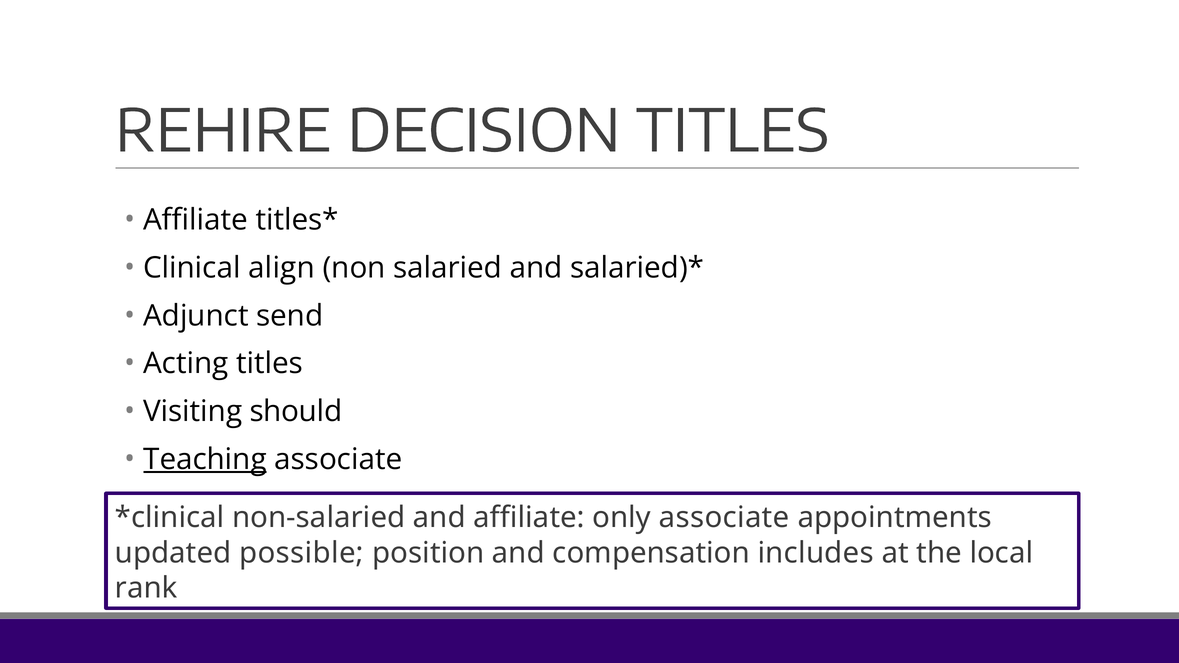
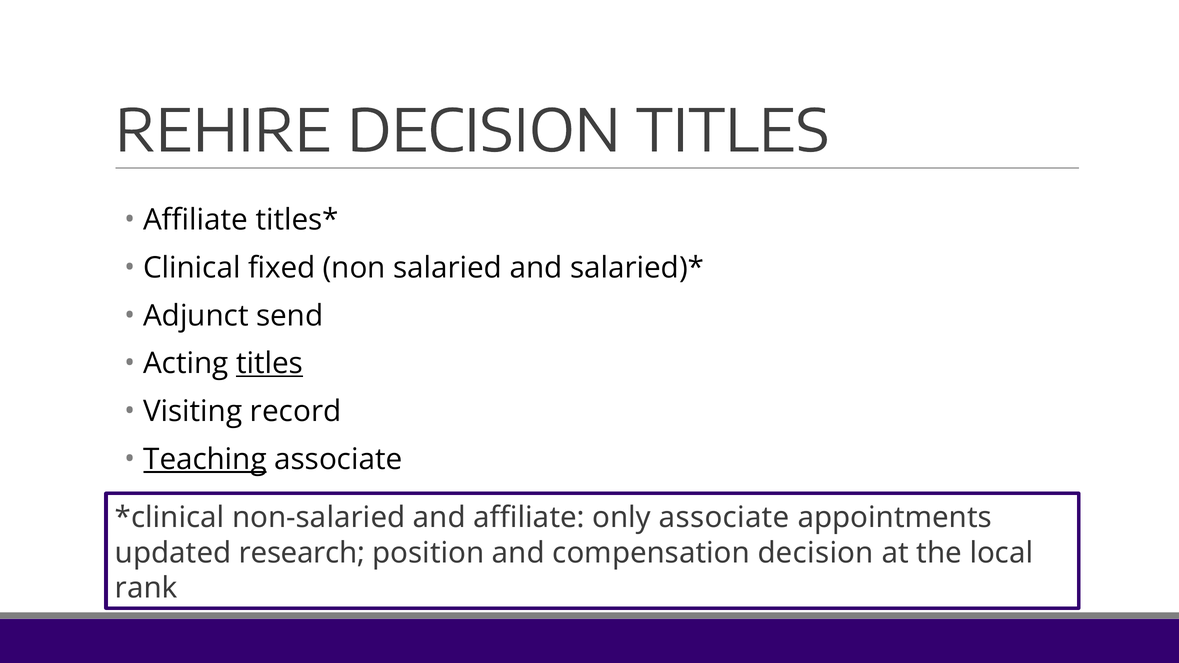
align: align -> fixed
titles at (270, 364) underline: none -> present
should: should -> record
possible: possible -> research
compensation includes: includes -> decision
